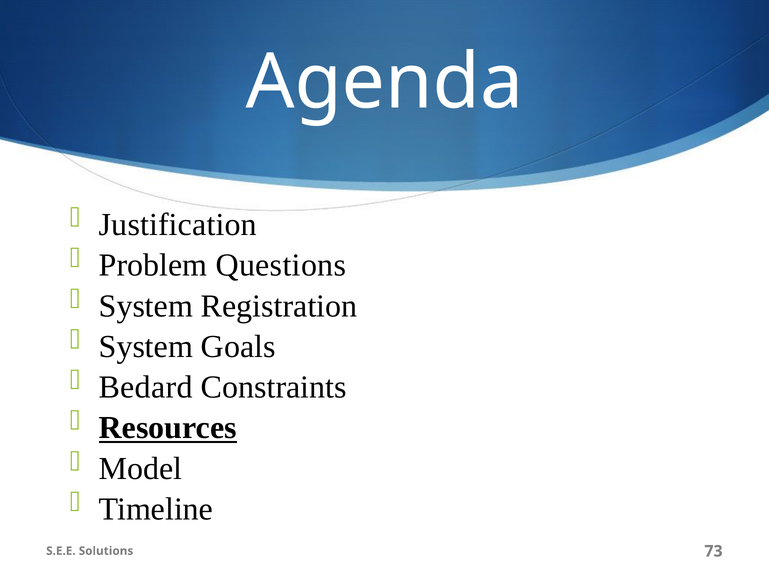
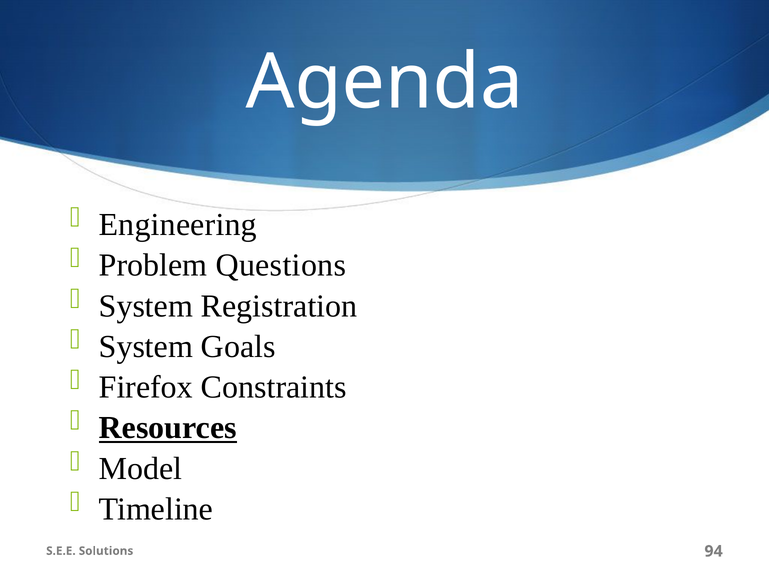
Justification: Justification -> Engineering
Bedard: Bedard -> Firefox
73: 73 -> 94
